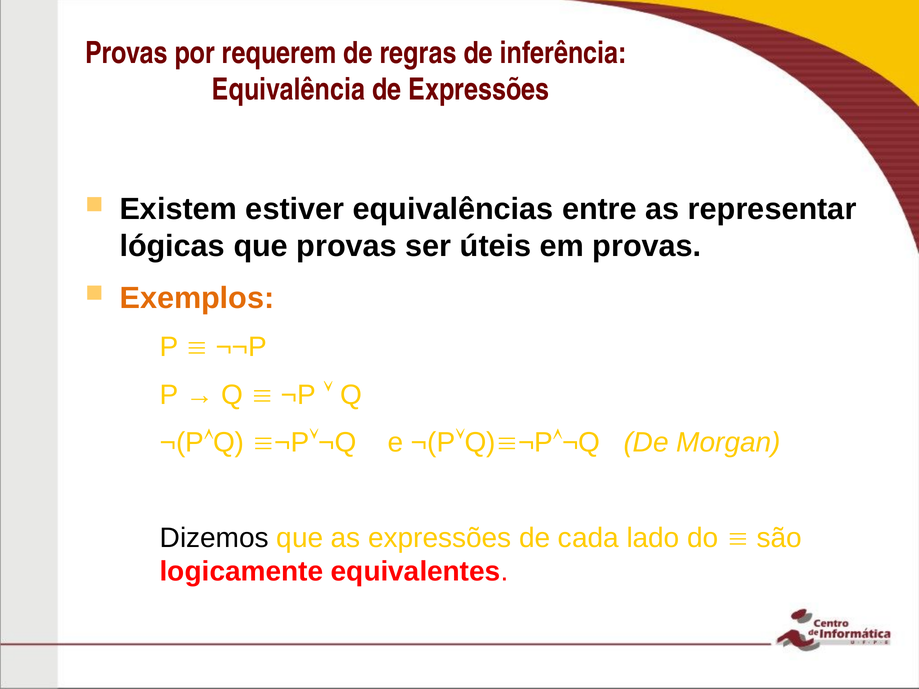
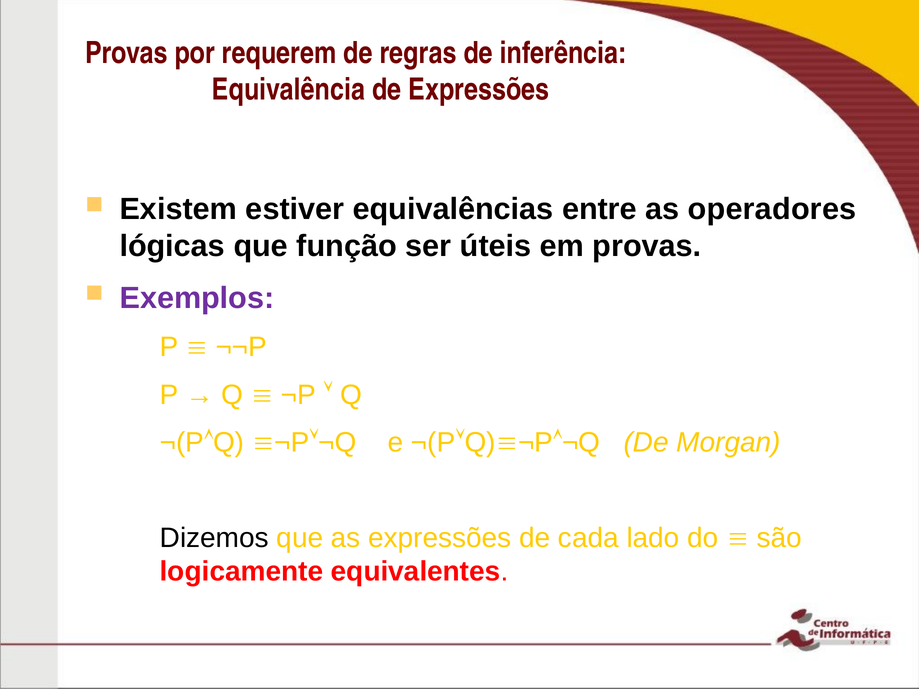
representar: representar -> operadores
que provas: provas -> função
Exemplos colour: orange -> purple
